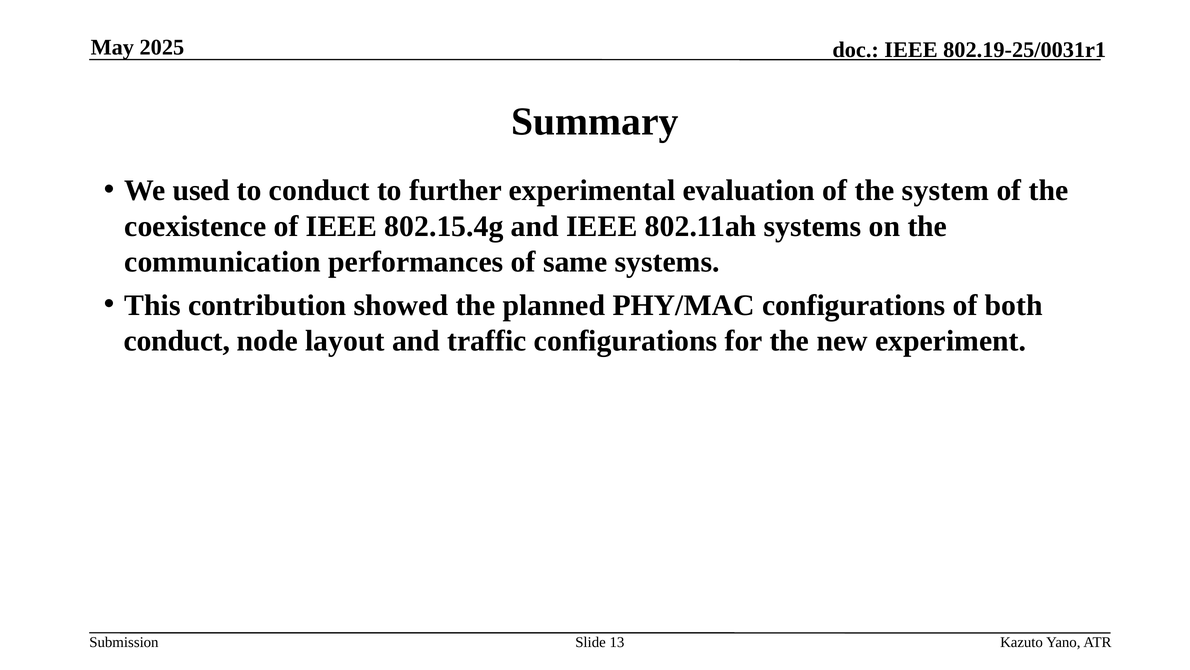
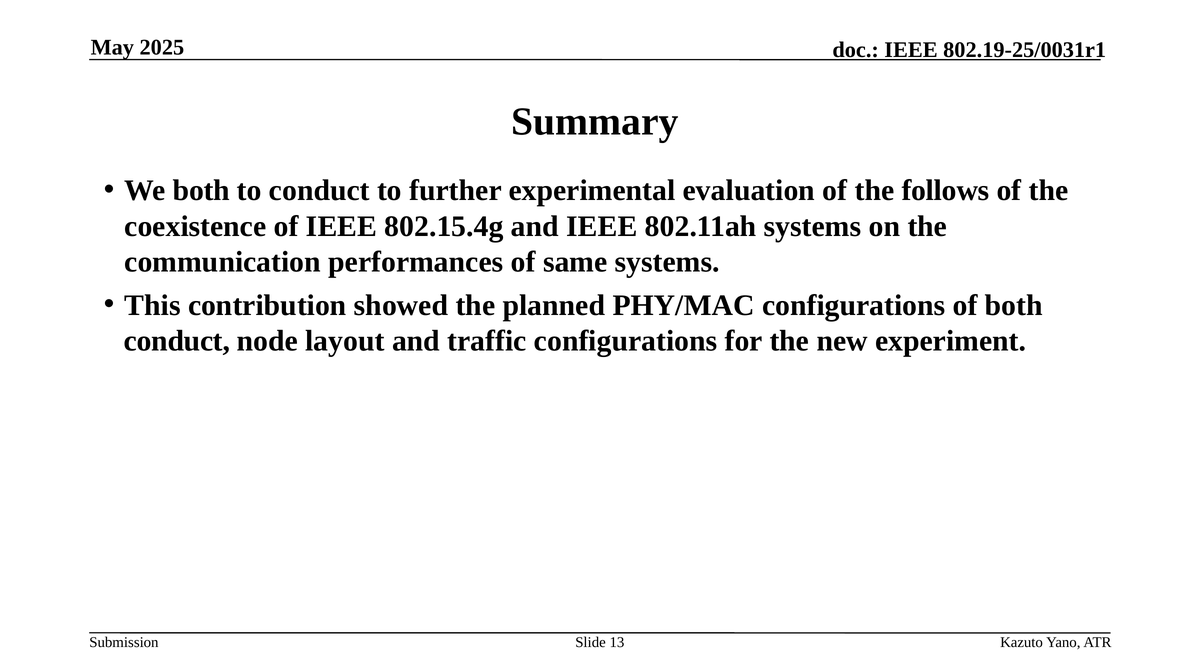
We used: used -> both
system: system -> follows
